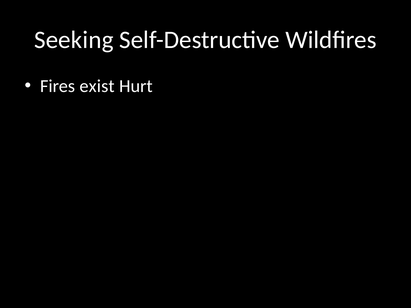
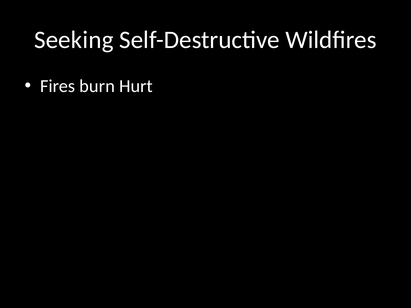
exist: exist -> burn
